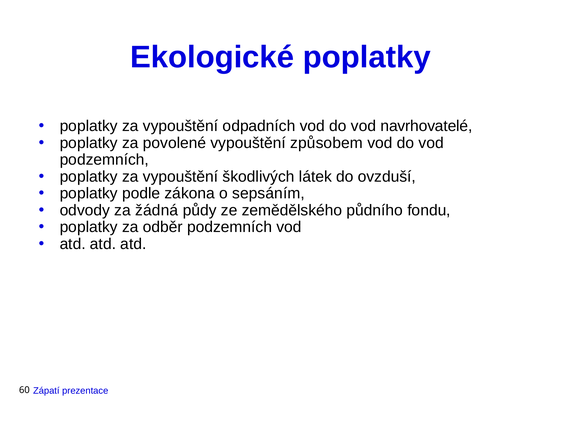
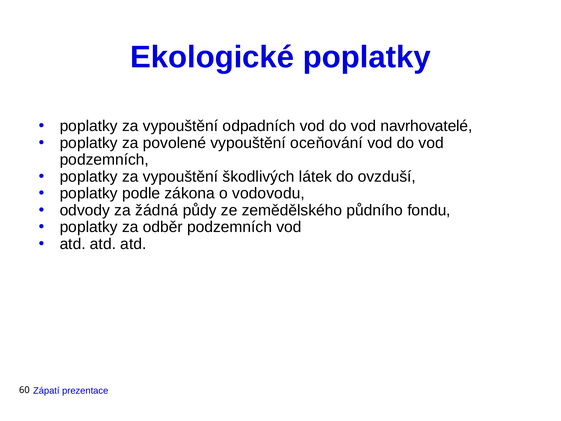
způsobem: způsobem -> oceňování
sepsáním: sepsáním -> vodovodu
